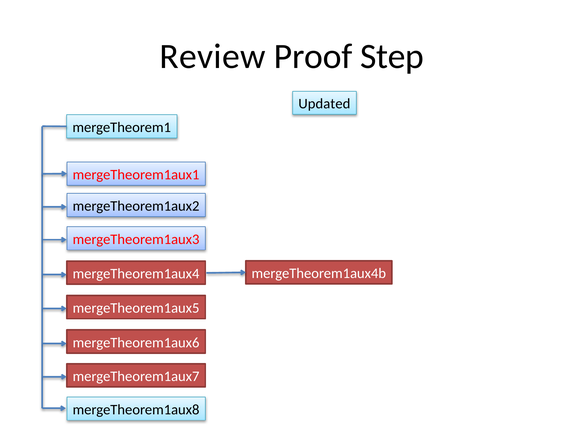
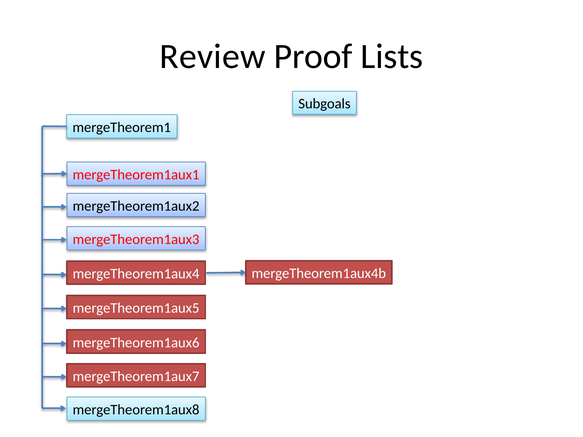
Step: Step -> Lists
Updated: Updated -> Subgoals
